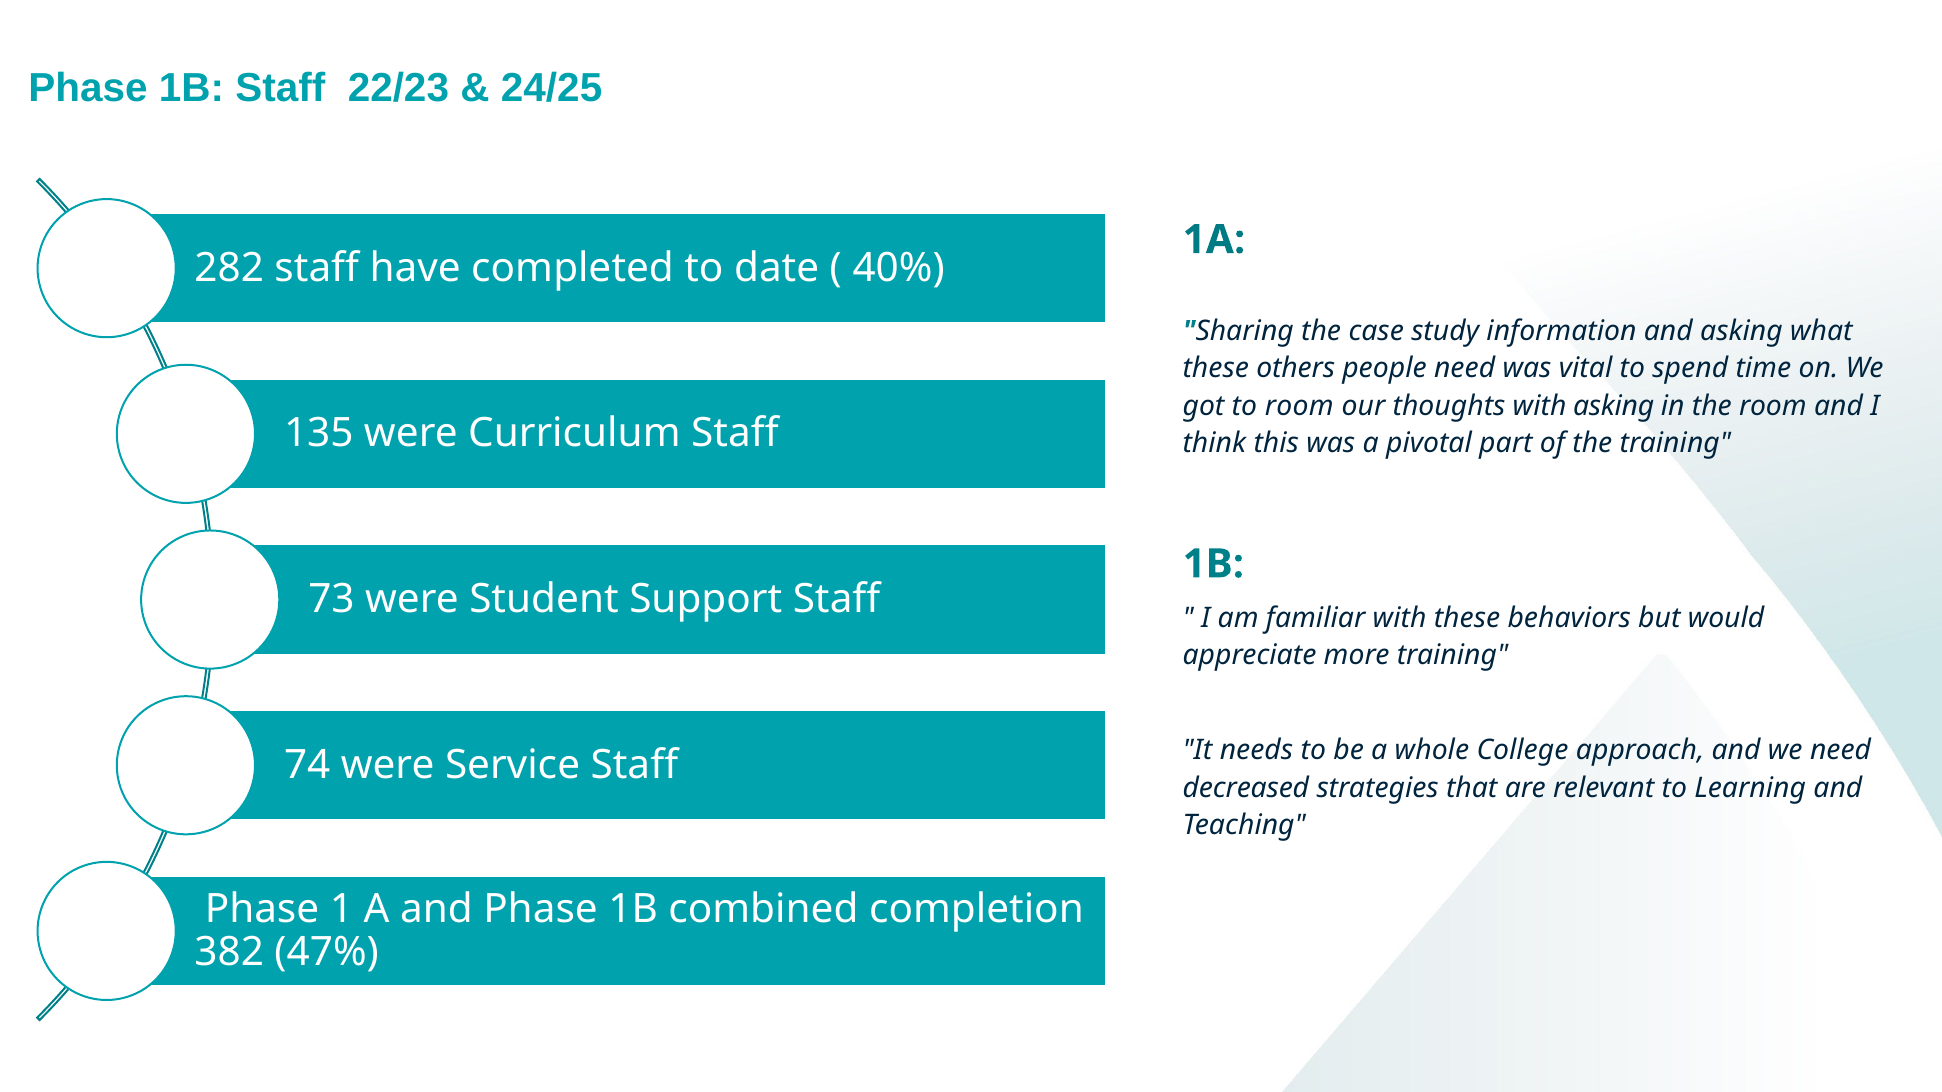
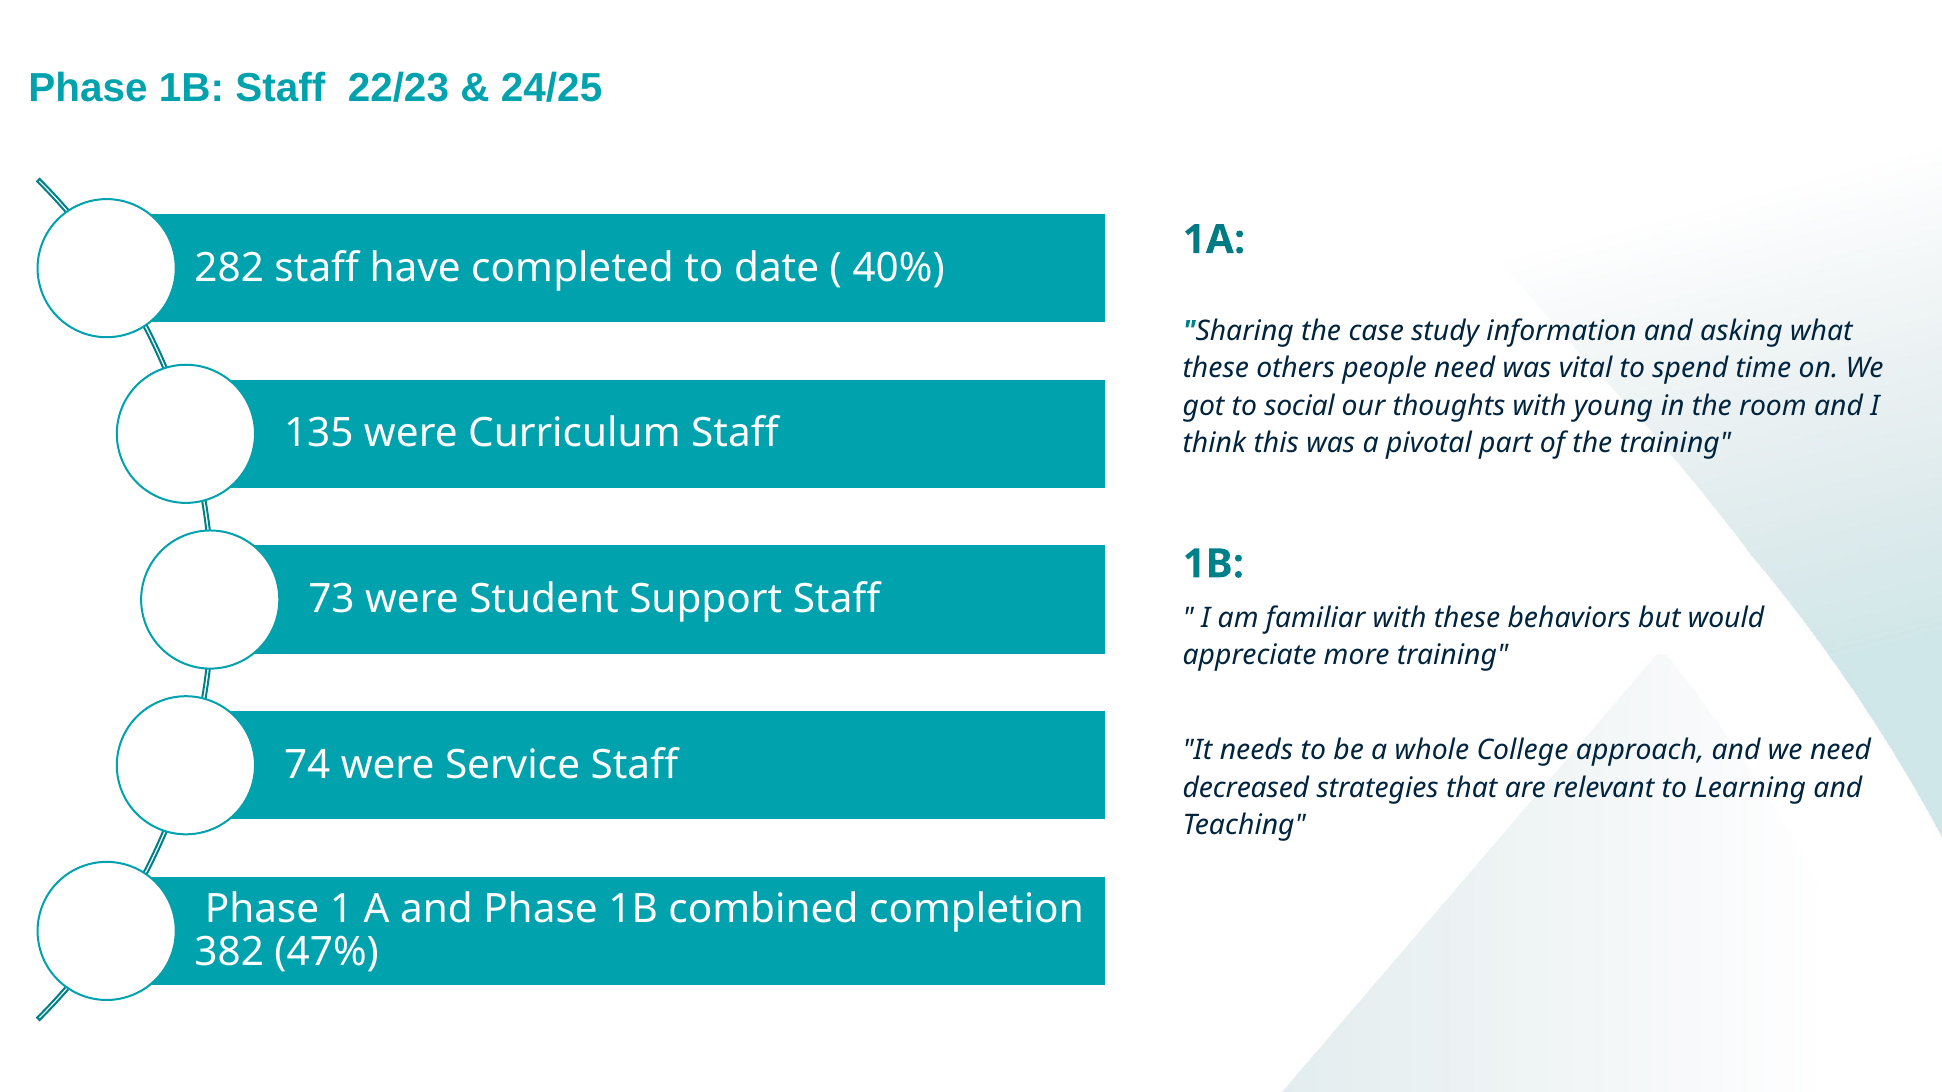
to room: room -> social
with asking: asking -> young
